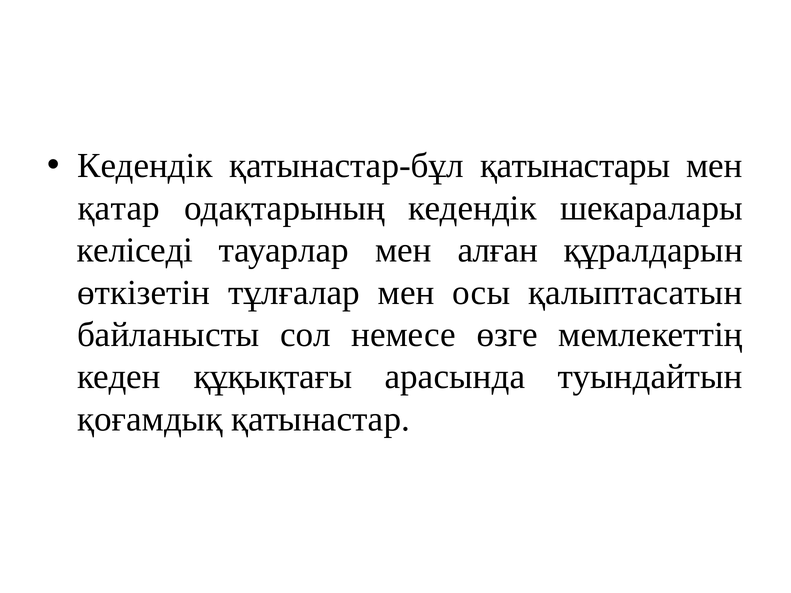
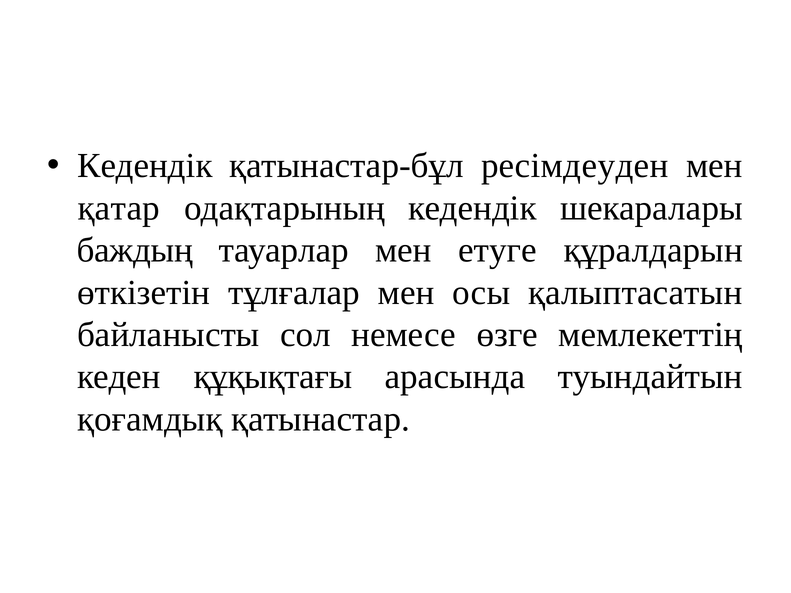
қатынастары: қатынастары -> ресімдеуден
келіседі: келіседі -> баждың
алған: алған -> етуге
